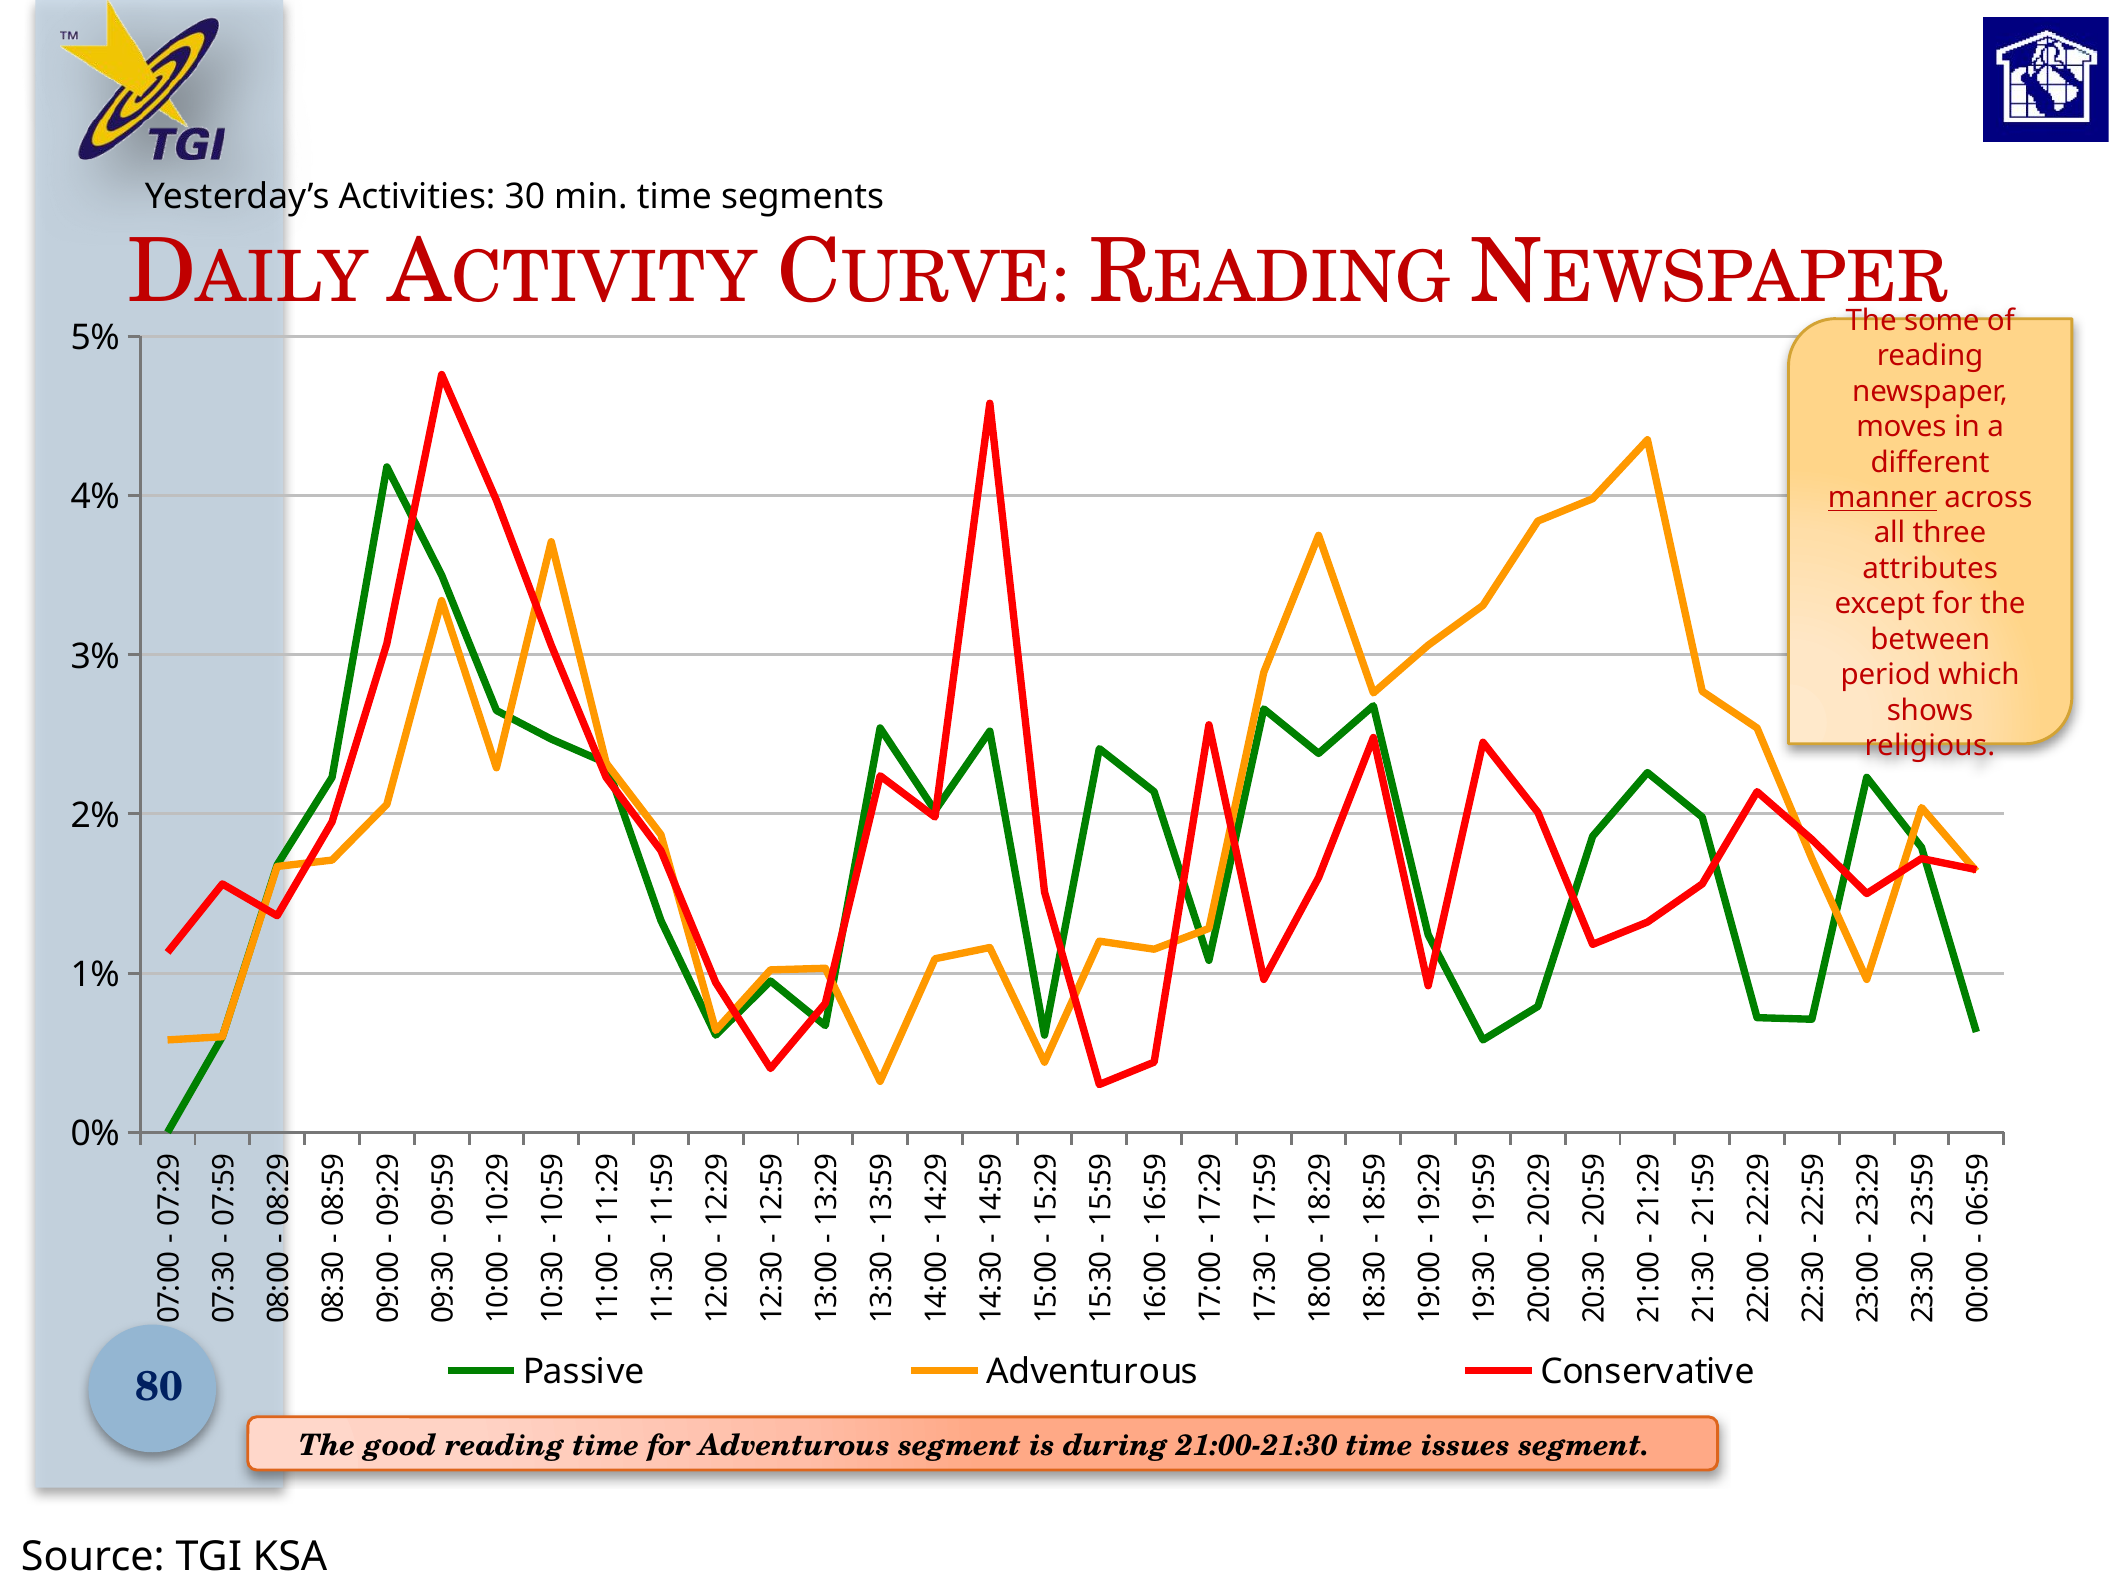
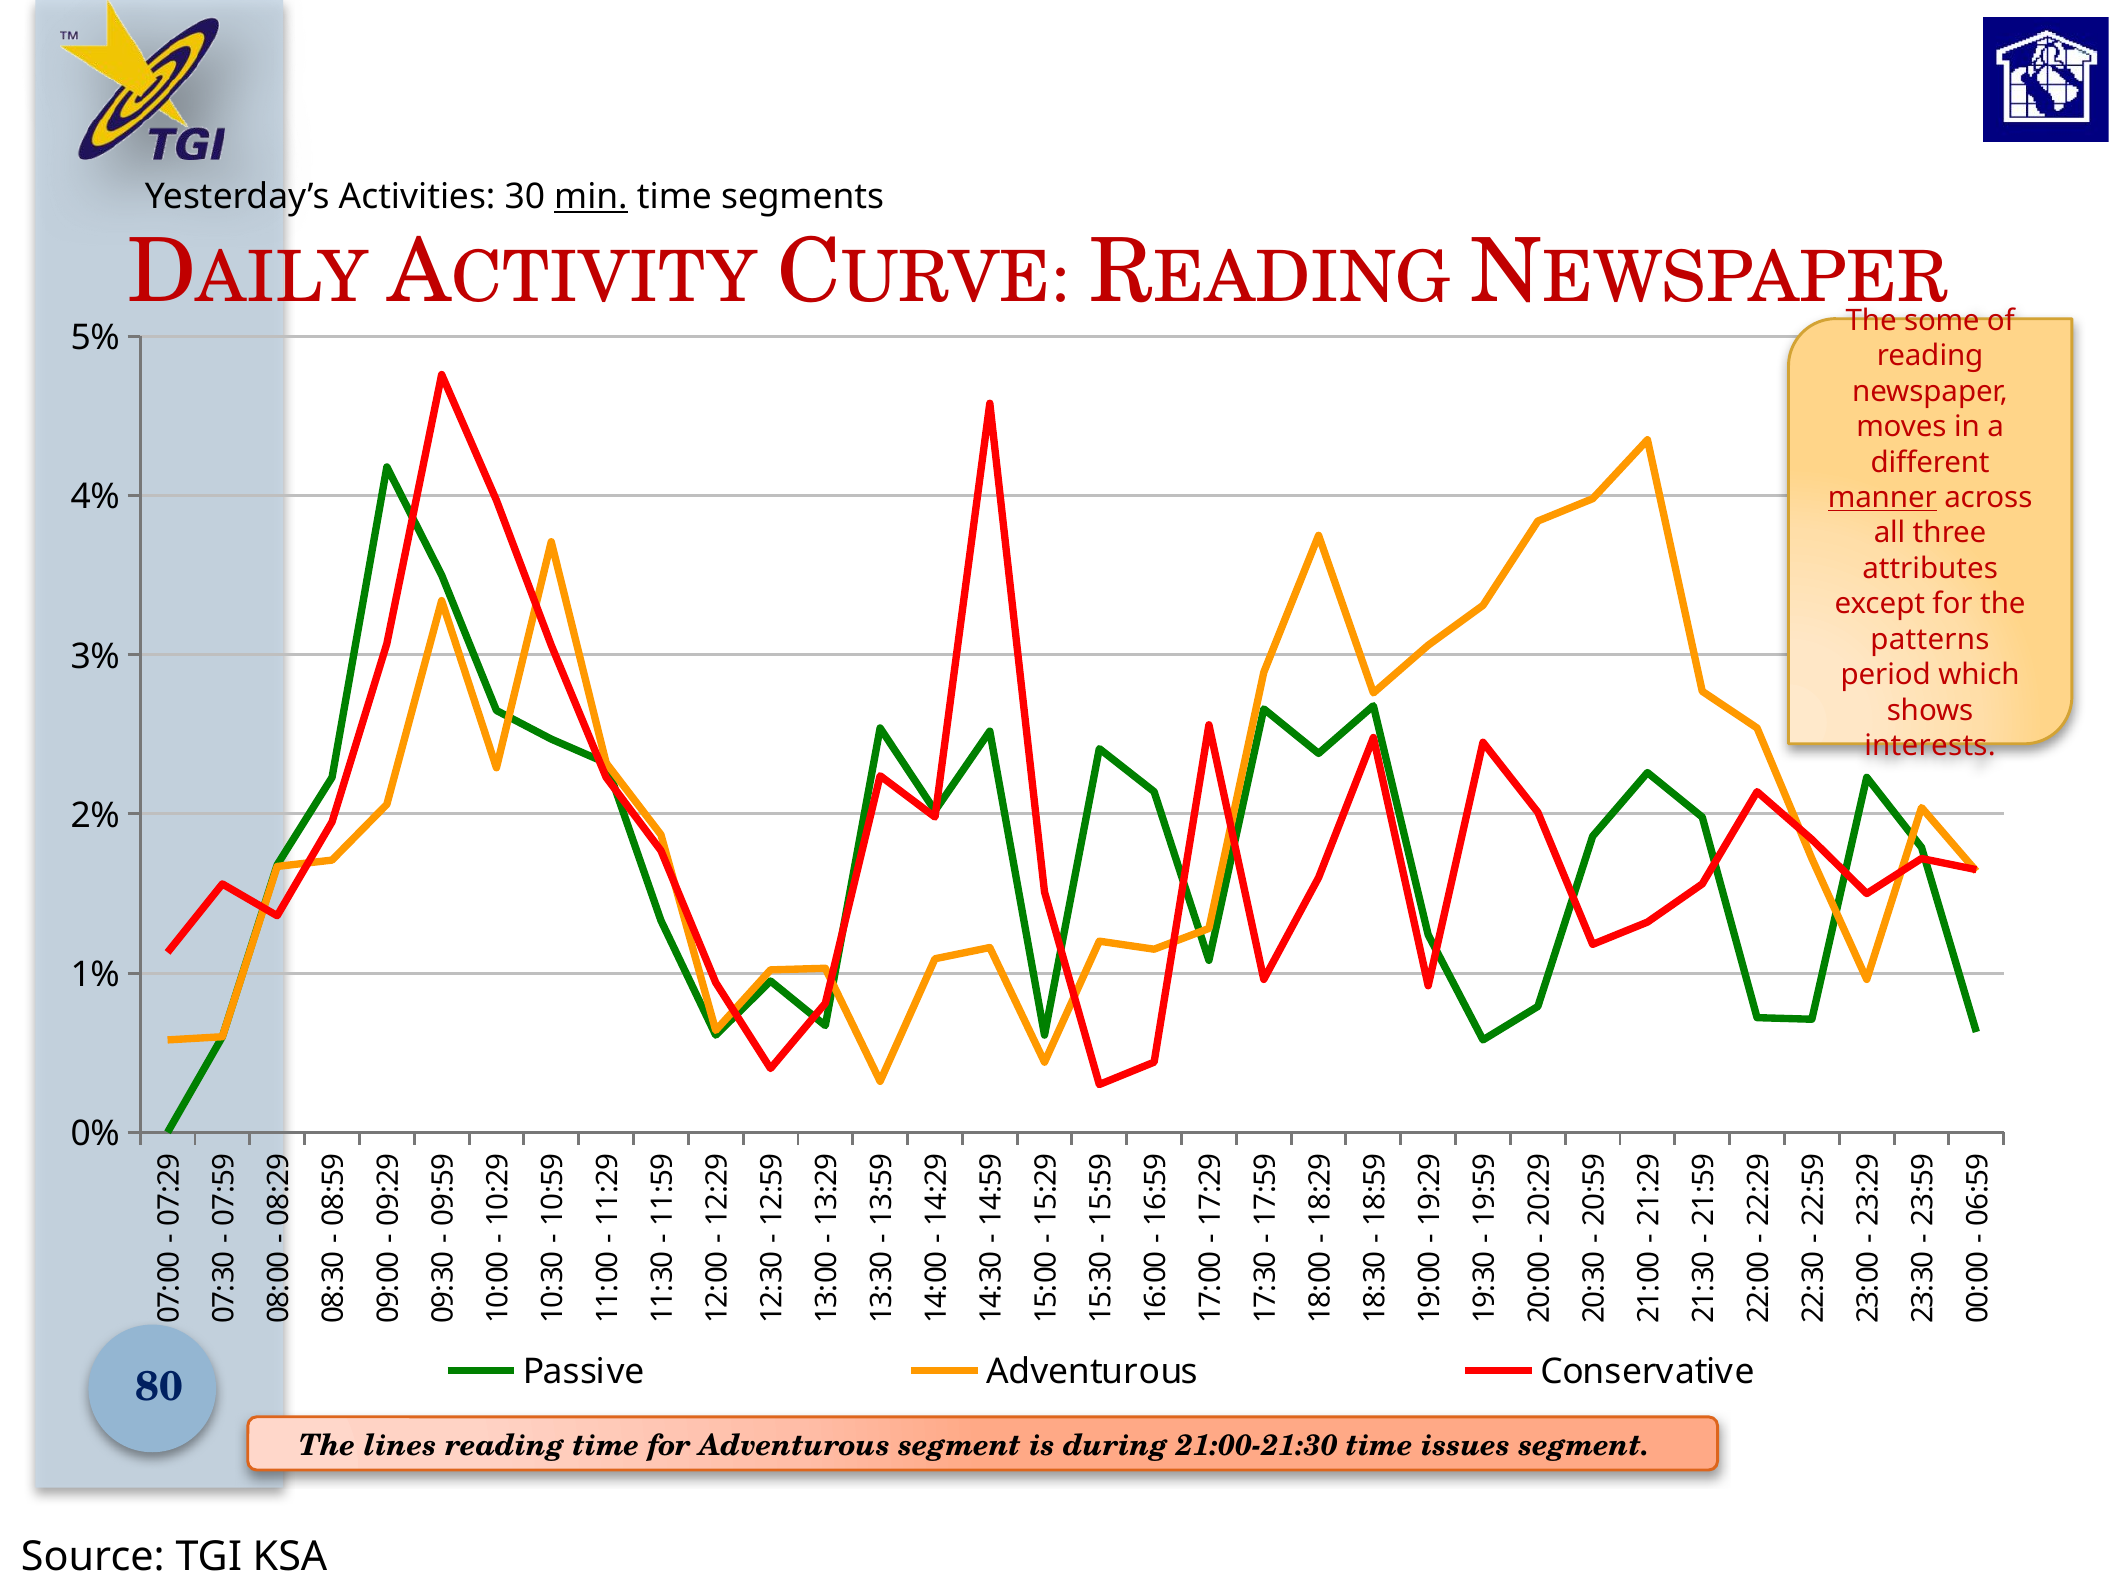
min underline: none -> present
between: between -> patterns
religious: religious -> interests
good: good -> lines
